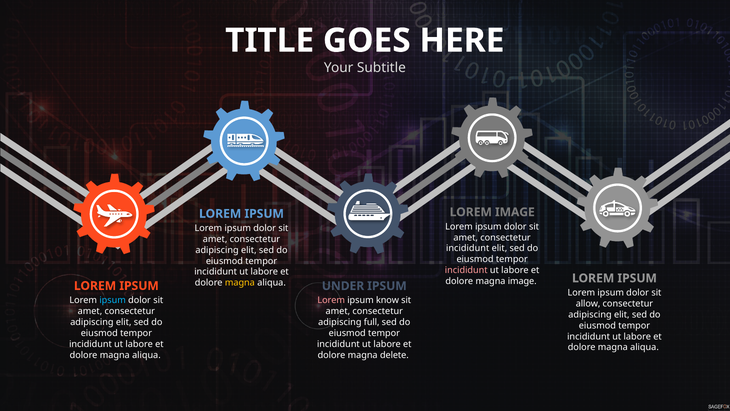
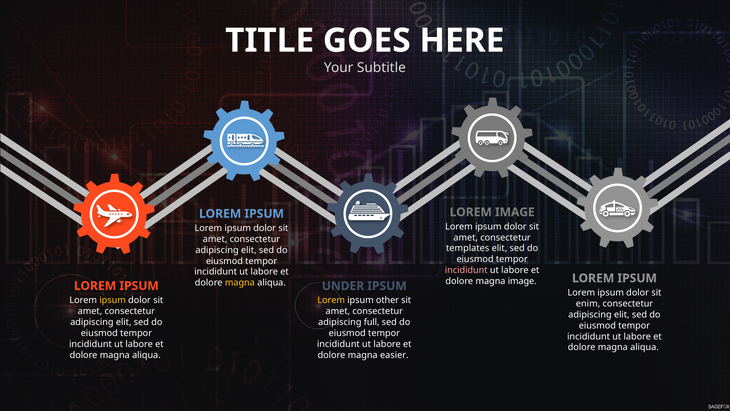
incididunt at (468, 248): incididunt -> templates
ipsum at (113, 300) colour: light blue -> yellow
Lorem at (331, 300) colour: pink -> yellow
know: know -> other
allow: allow -> enim
delete: delete -> easier
